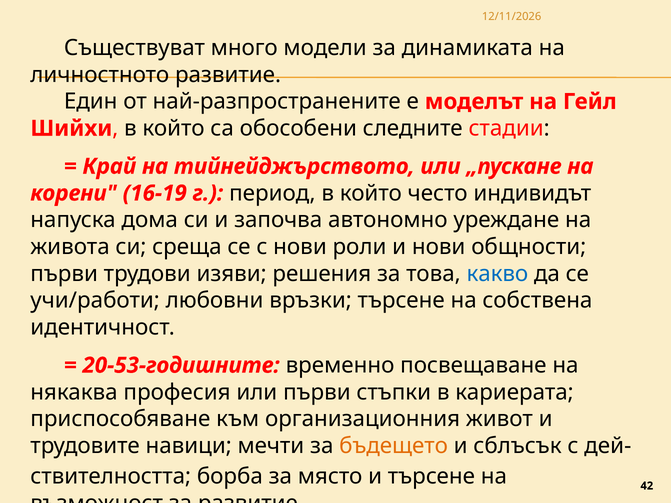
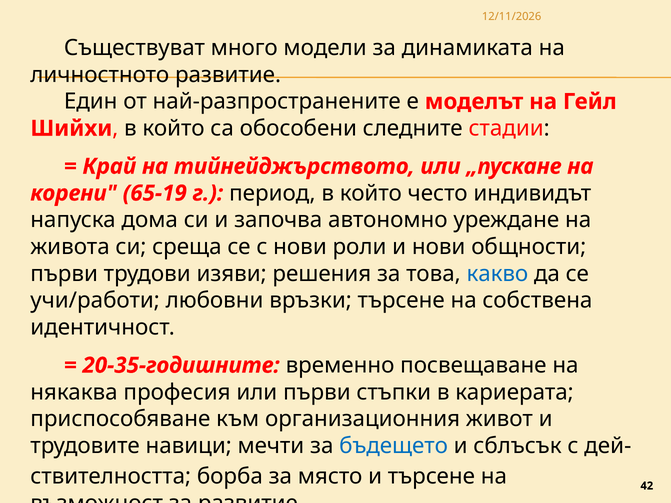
16-19: 16-19 -> 65-19
20-53-годишните: 20-53-годишните -> 20-35-годишните
бъдещето colour: orange -> blue
